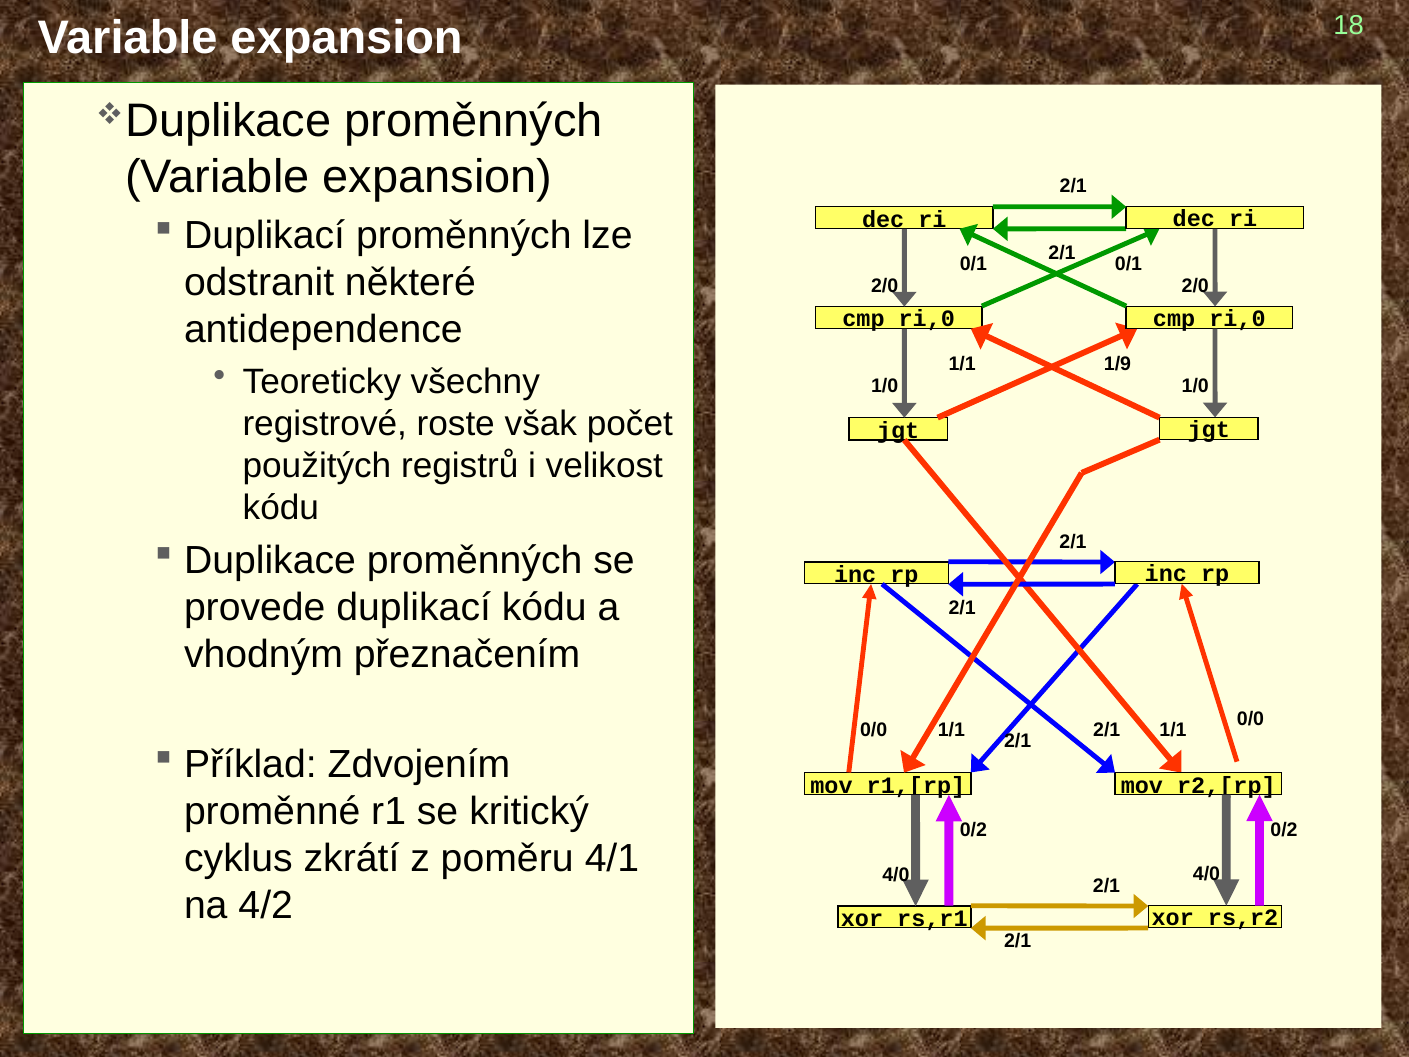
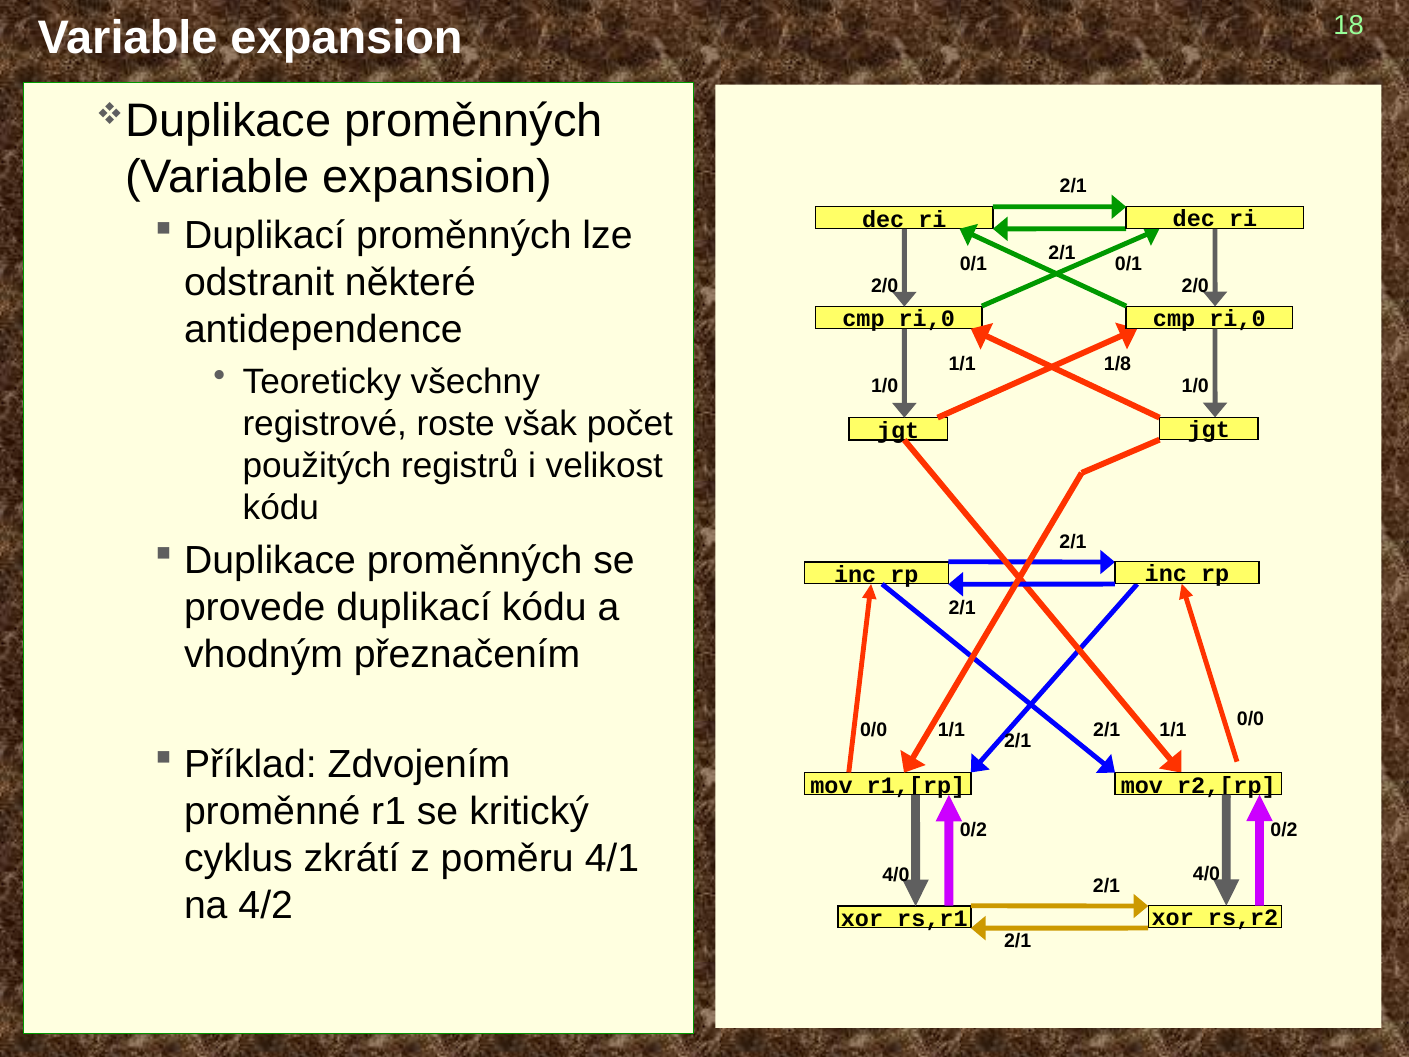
1/9: 1/9 -> 1/8
